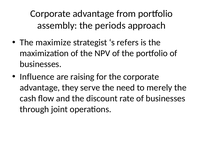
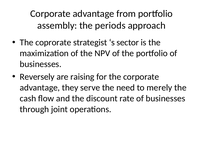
maximize: maximize -> coprorate
refers: refers -> sector
Influence: Influence -> Reversely
